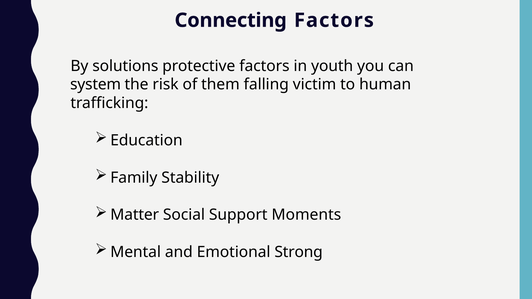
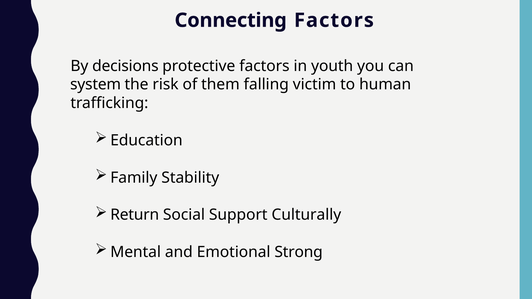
solutions: solutions -> decisions
Matter: Matter -> Return
Moments: Moments -> Culturally
